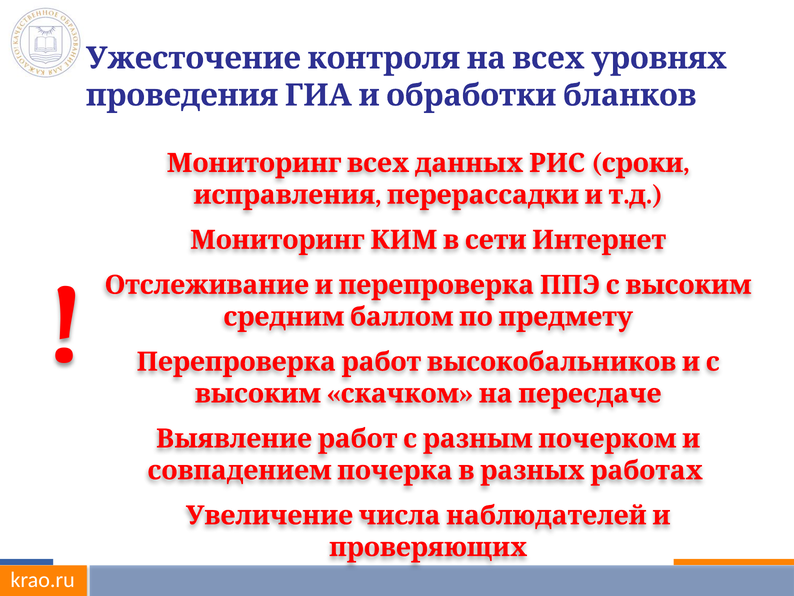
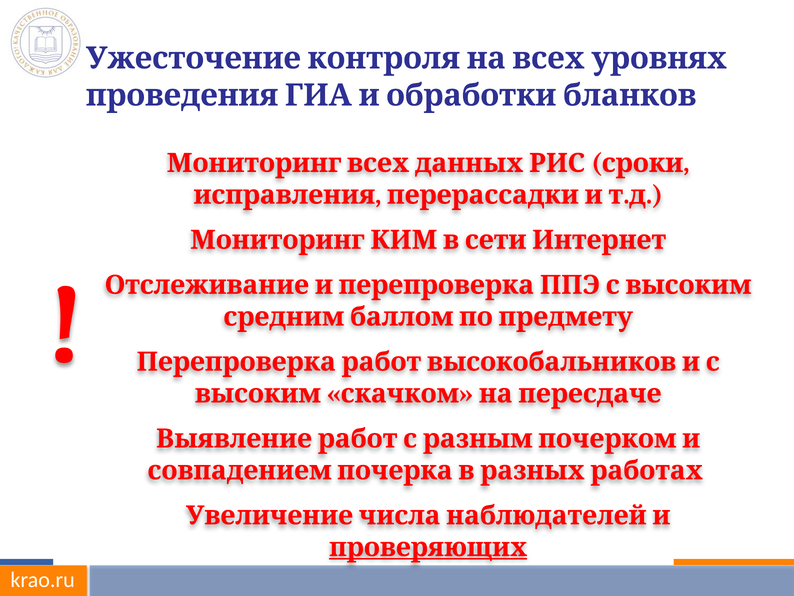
проверяющих underline: none -> present
